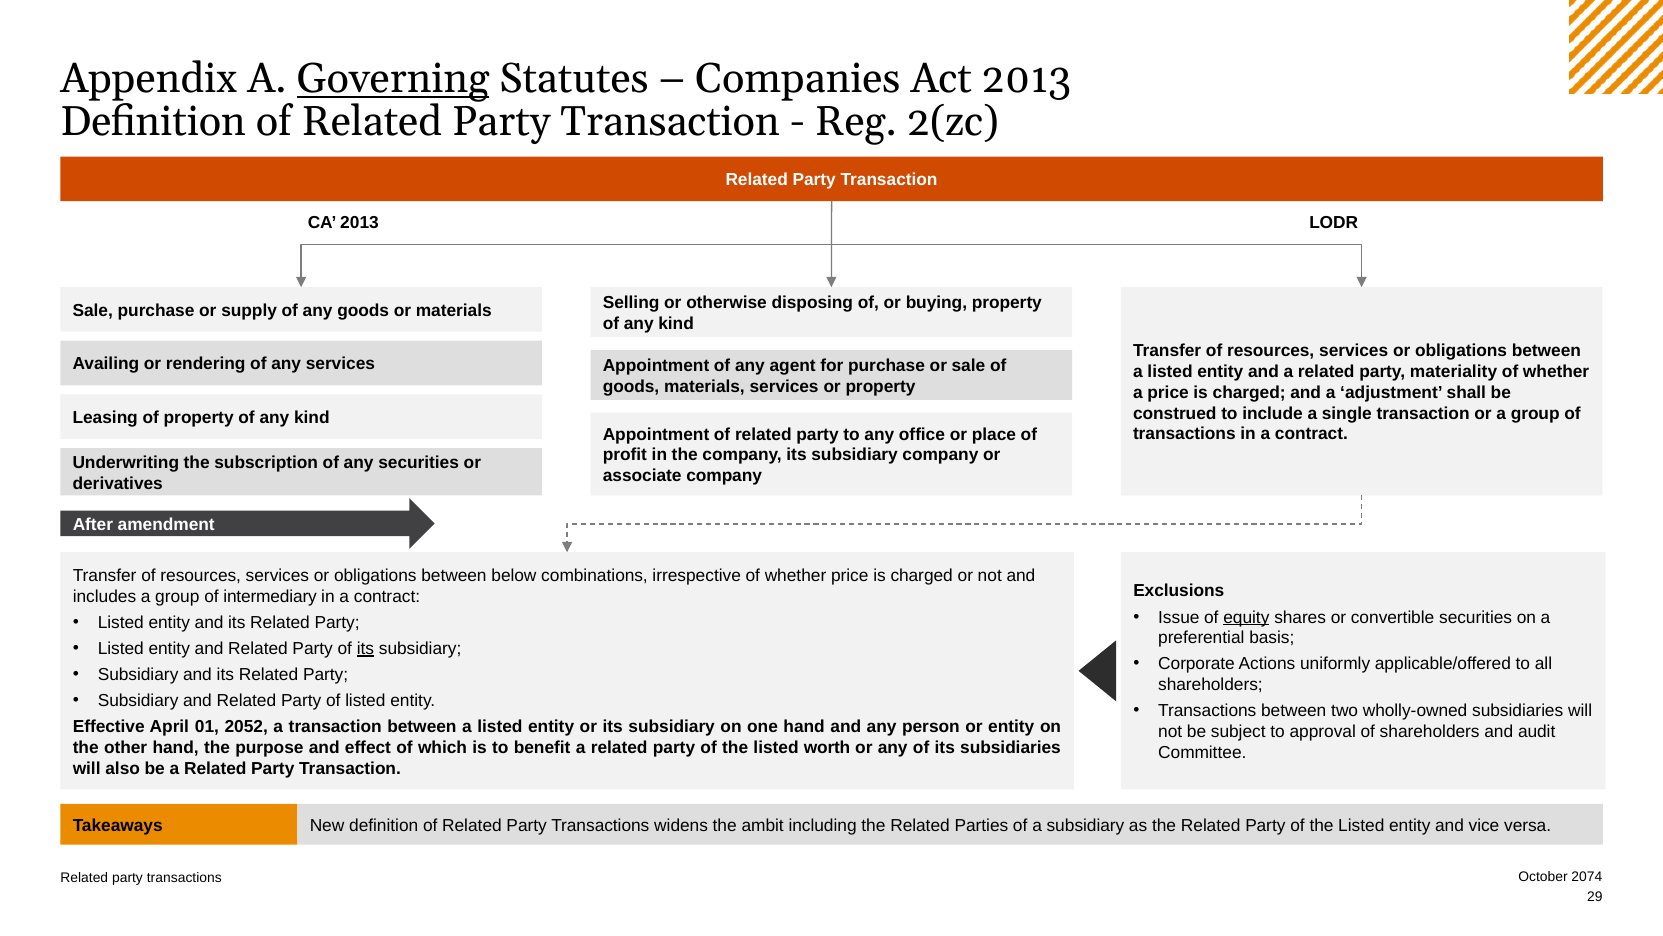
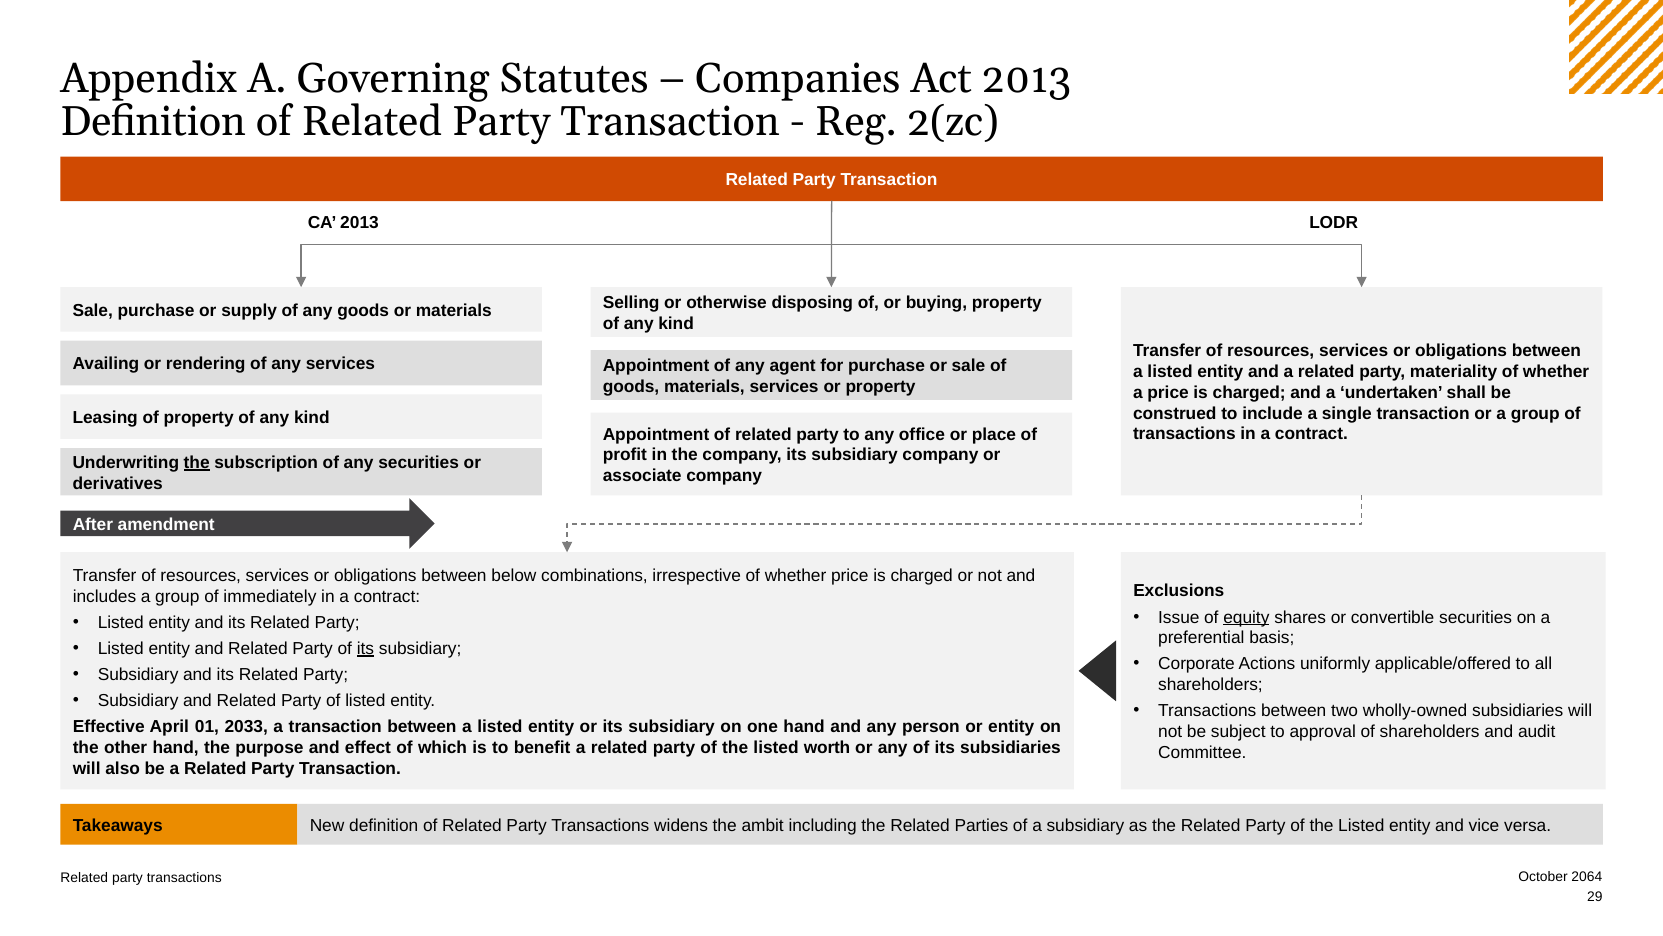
Governing underline: present -> none
adjustment: adjustment -> undertaken
the at (197, 462) underline: none -> present
intermediary: intermediary -> immediately
2052: 2052 -> 2033
2074: 2074 -> 2064
